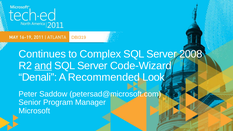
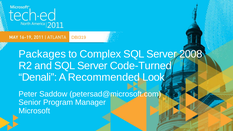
Continues: Continues -> Packages
and underline: present -> none
Code-Wizard: Code-Wizard -> Code-Turned
